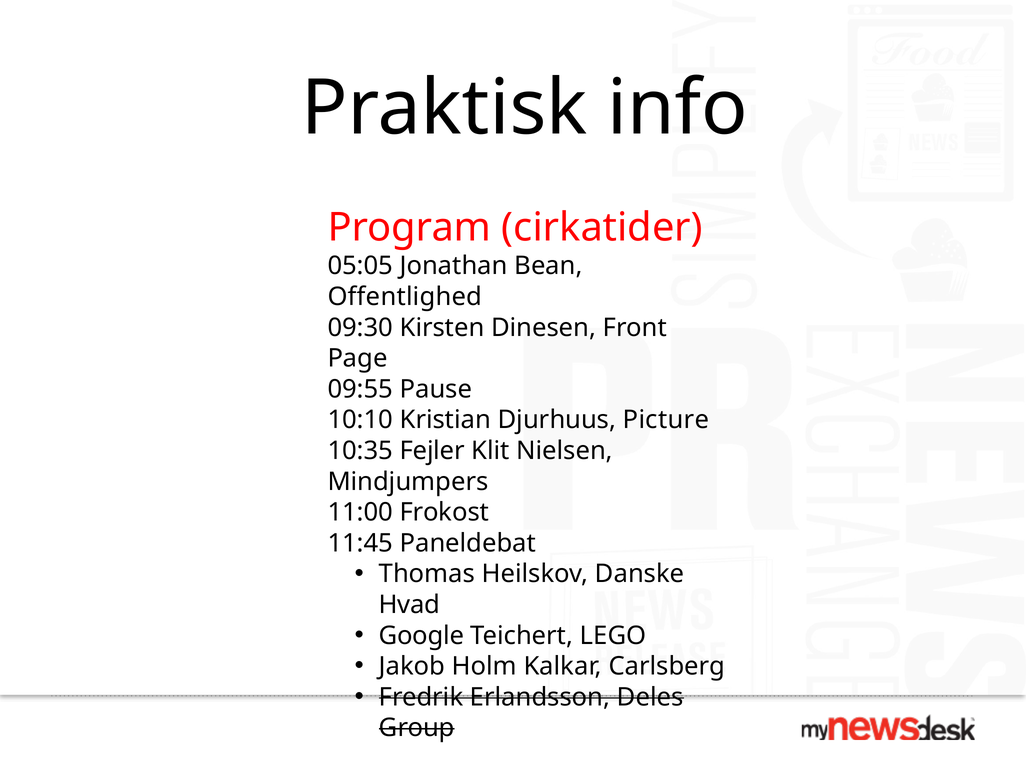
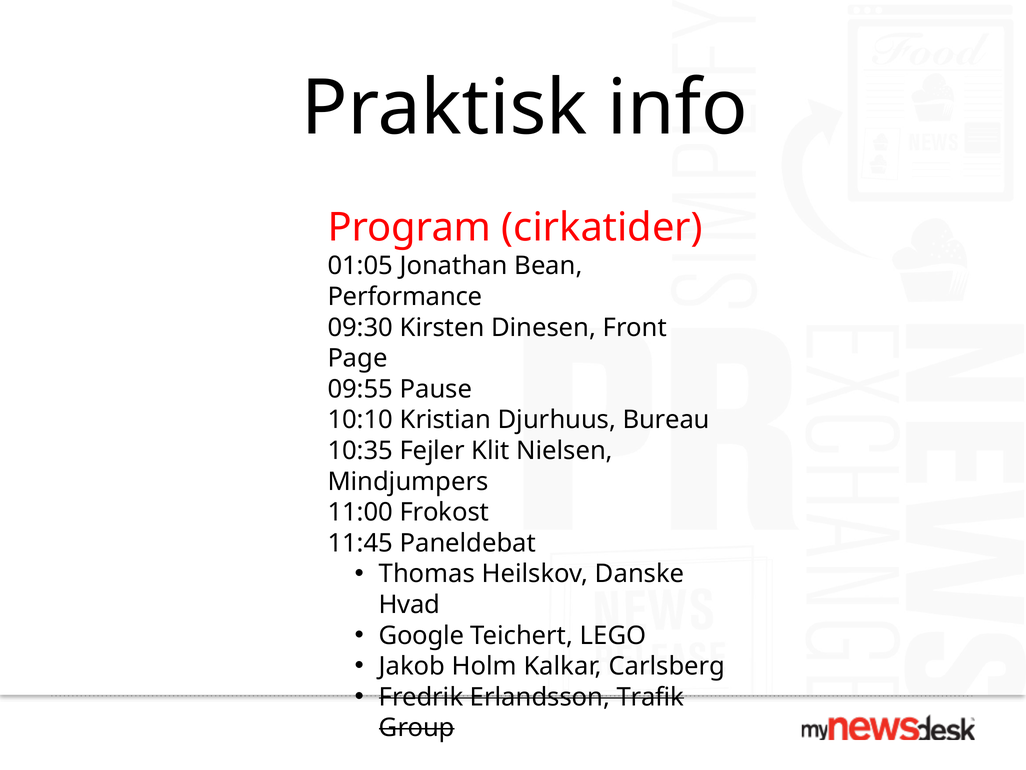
05:05: 05:05 -> 01:05
Offentlighed: Offentlighed -> Performance
Picture: Picture -> Bureau
Deles: Deles -> Trafik
